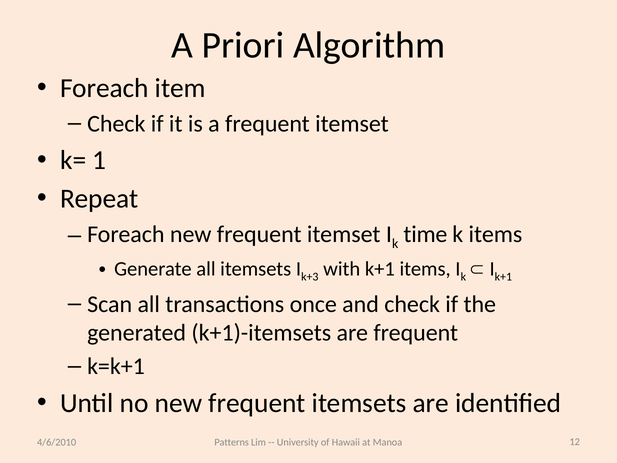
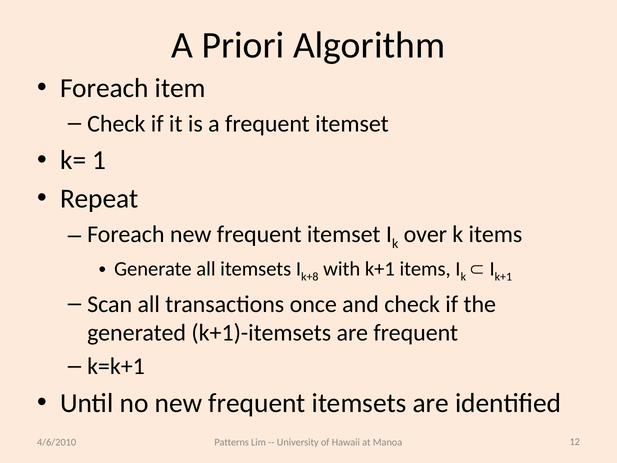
time: time -> over
k+3: k+3 -> k+8
